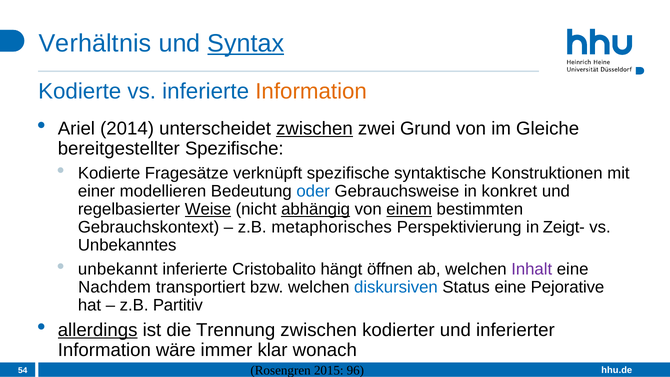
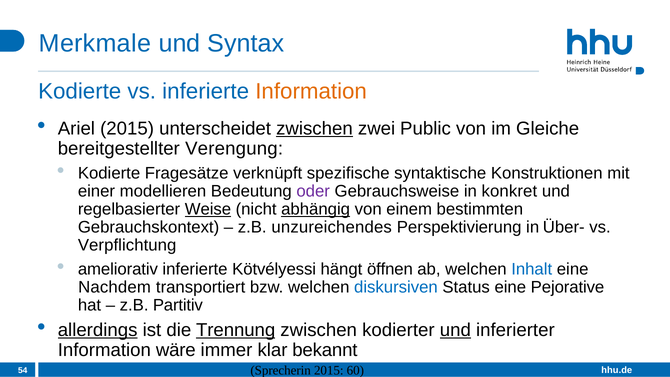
Verhältnis: Verhältnis -> Merkmale
Syntax underline: present -> none
Ariel 2014: 2014 -> 2015
Grund: Grund -> Public
bereitgestellter Spezifische: Spezifische -> Verengung
oder colour: blue -> purple
einem underline: present -> none
metaphorisches: metaphorisches -> unzureichendes
Zeigt-: Zeigt- -> Über-
Unbekanntes: Unbekanntes -> Verpflichtung
unbekannt: unbekannt -> ameliorativ
Cristobalito: Cristobalito -> Kötvélyessi
Inhalt colour: purple -> blue
Trennung underline: none -> present
und at (455, 330) underline: none -> present
wonach: wonach -> bekannt
Rosengren: Rosengren -> Sprecherin
96: 96 -> 60
